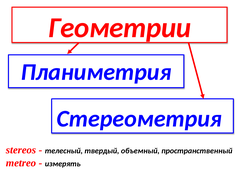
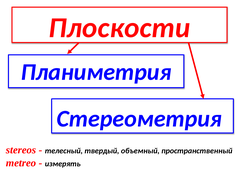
Геометрии: Геометрии -> Плоскости
